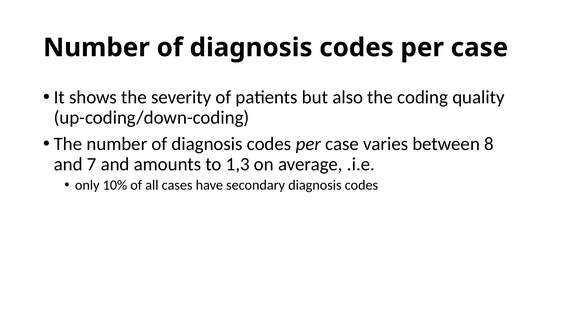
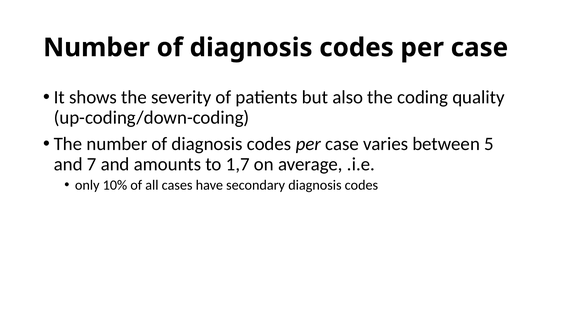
8: 8 -> 5
1,3: 1,3 -> 1,7
